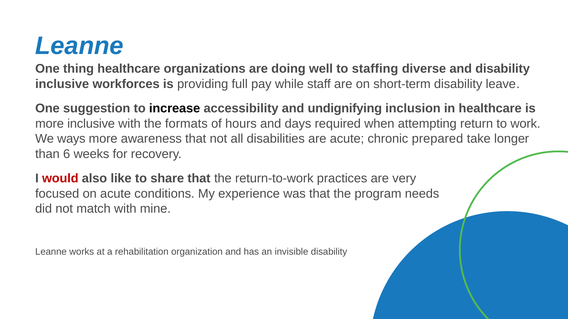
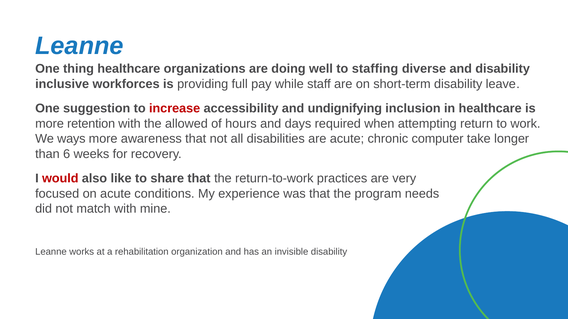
increase colour: black -> red
more inclusive: inclusive -> retention
formats: formats -> allowed
prepared: prepared -> computer
